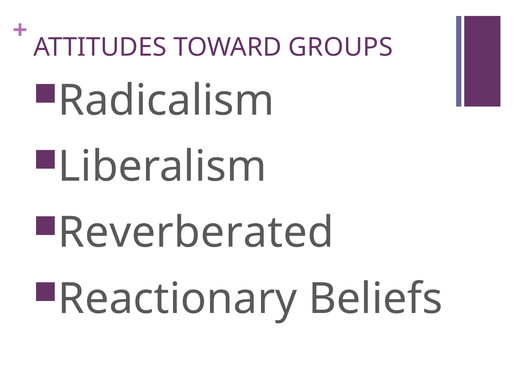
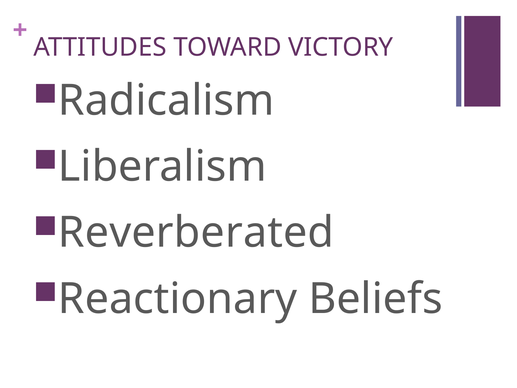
GROUPS: GROUPS -> VICTORY
